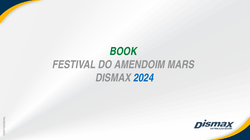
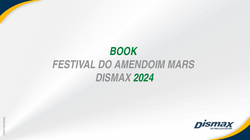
2024 colour: blue -> green
